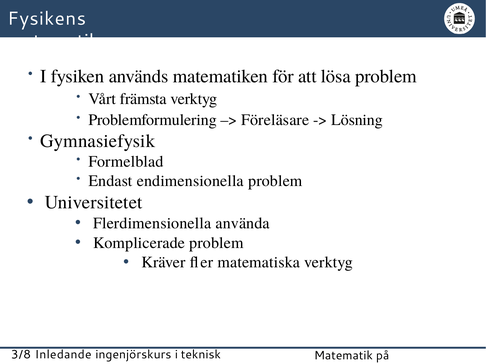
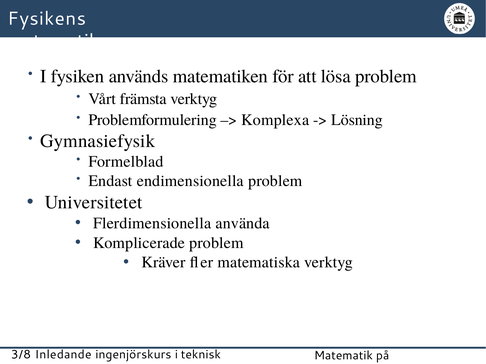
Föreläsare: Föreläsare -> Komplexa
